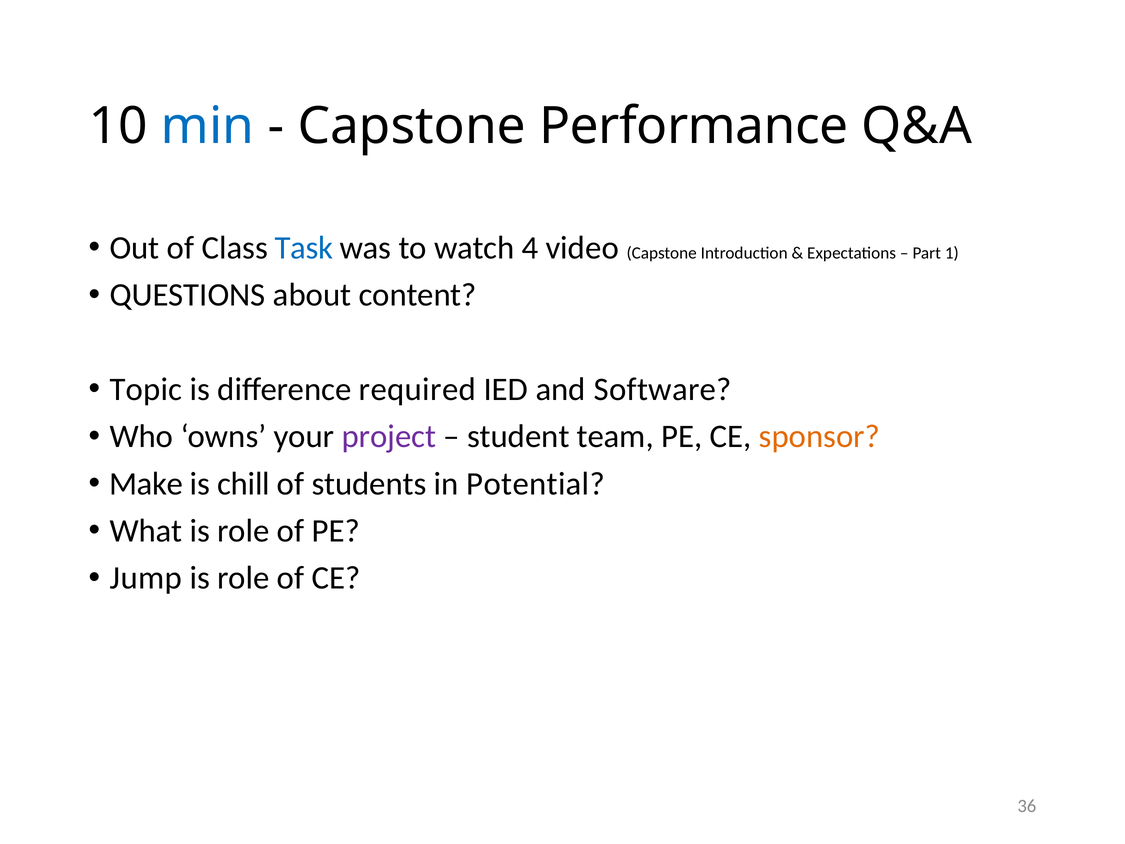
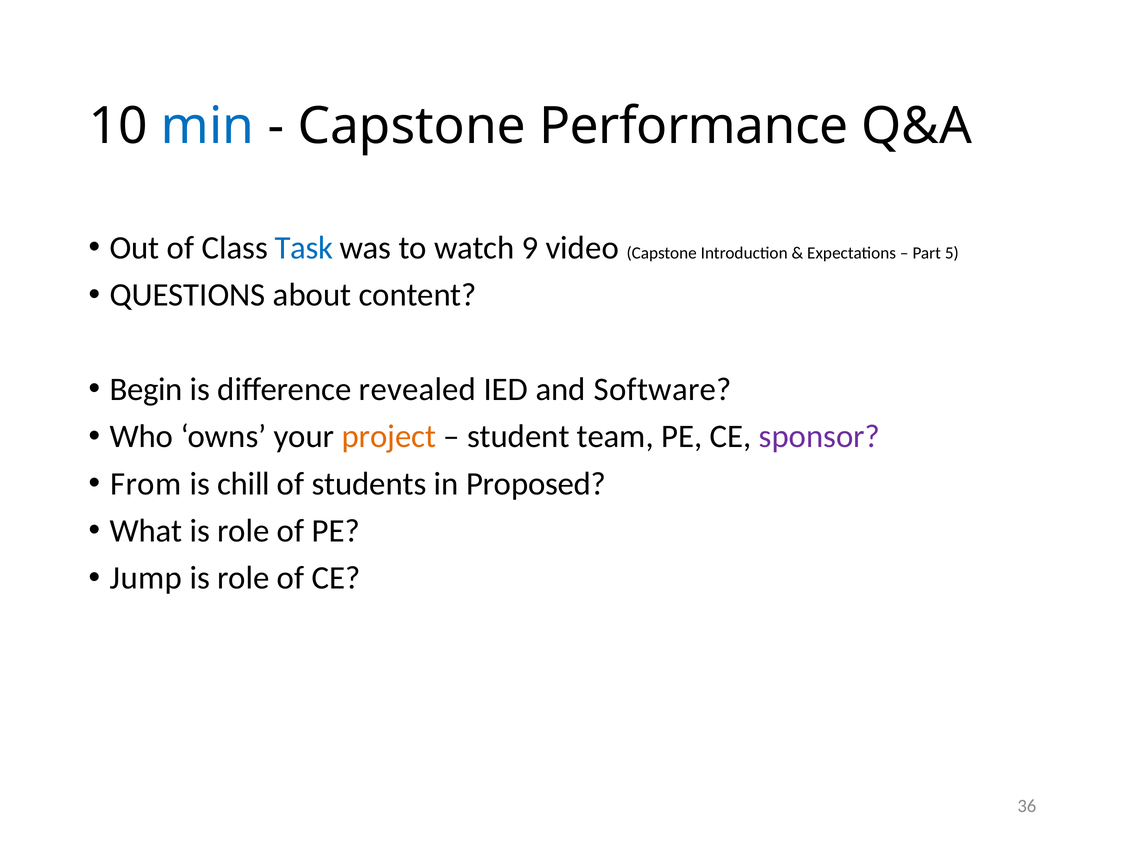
4: 4 -> 9
1: 1 -> 5
Topic: Topic -> Begin
required: required -> revealed
project colour: purple -> orange
sponsor colour: orange -> purple
Make: Make -> From
Potential: Potential -> Proposed
